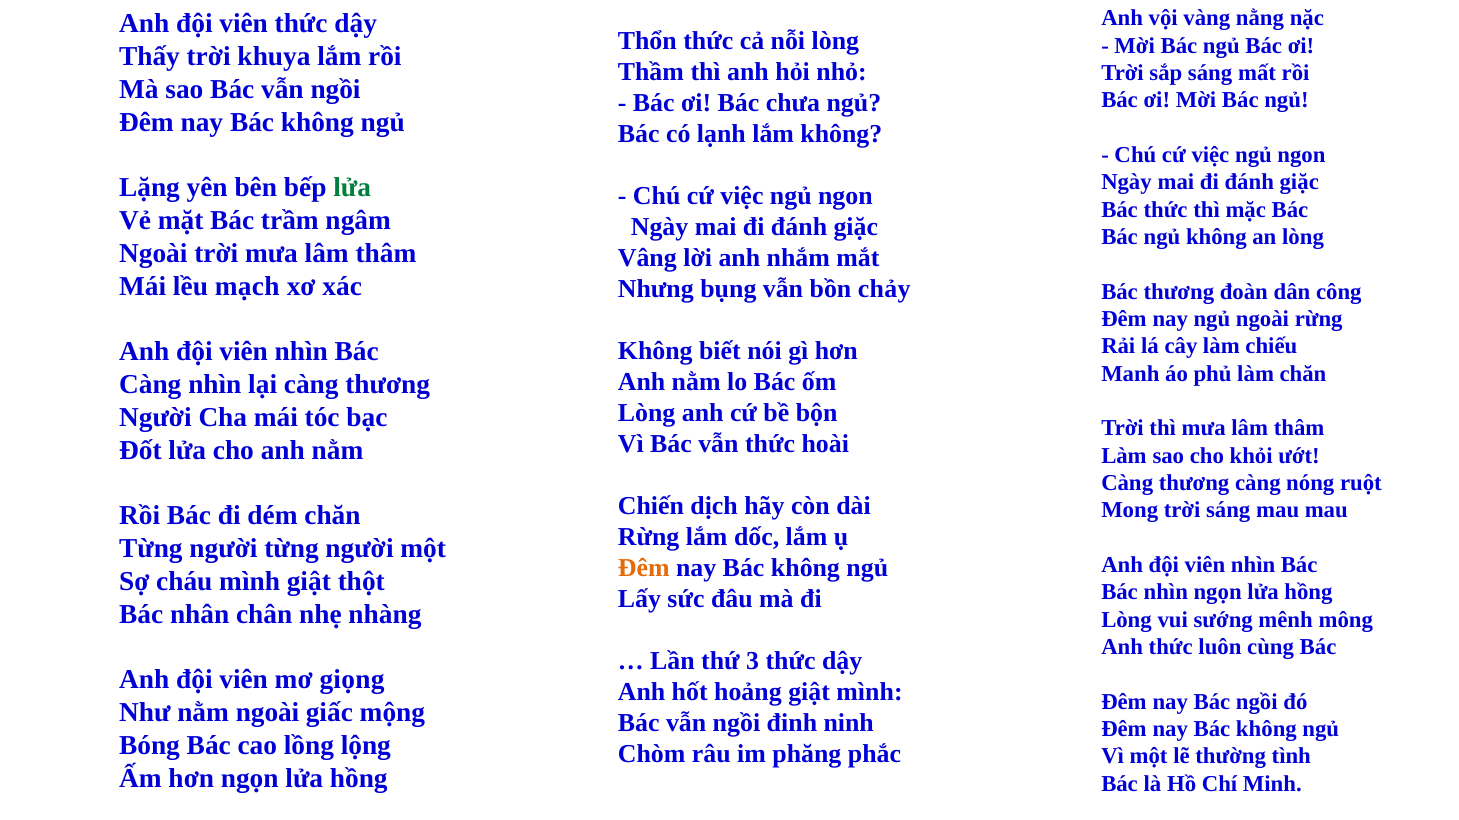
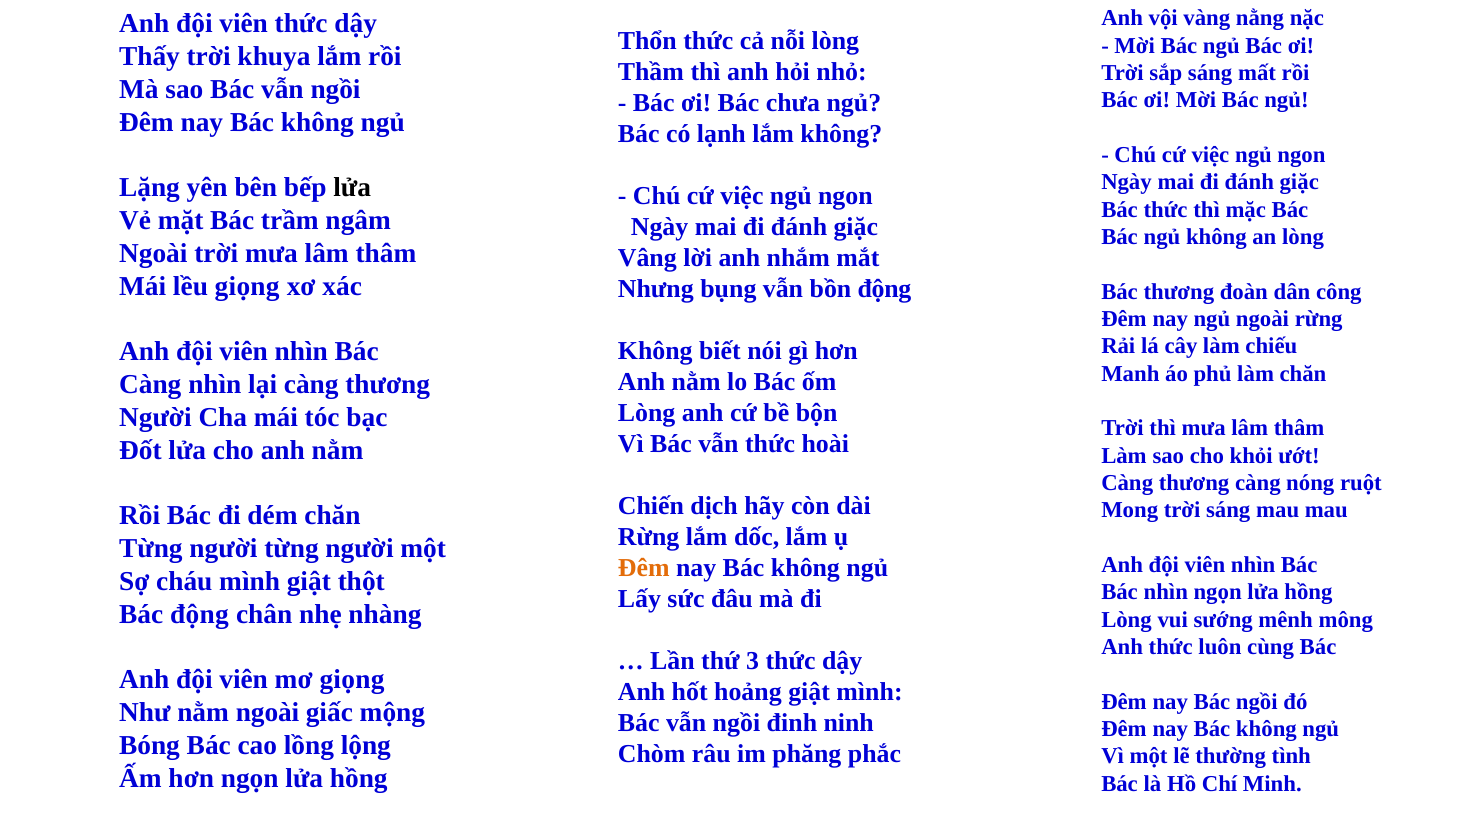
lửa at (352, 188) colour: green -> black
lều mạch: mạch -> giọng
bồn chảy: chảy -> động
Bác nhân: nhân -> động
